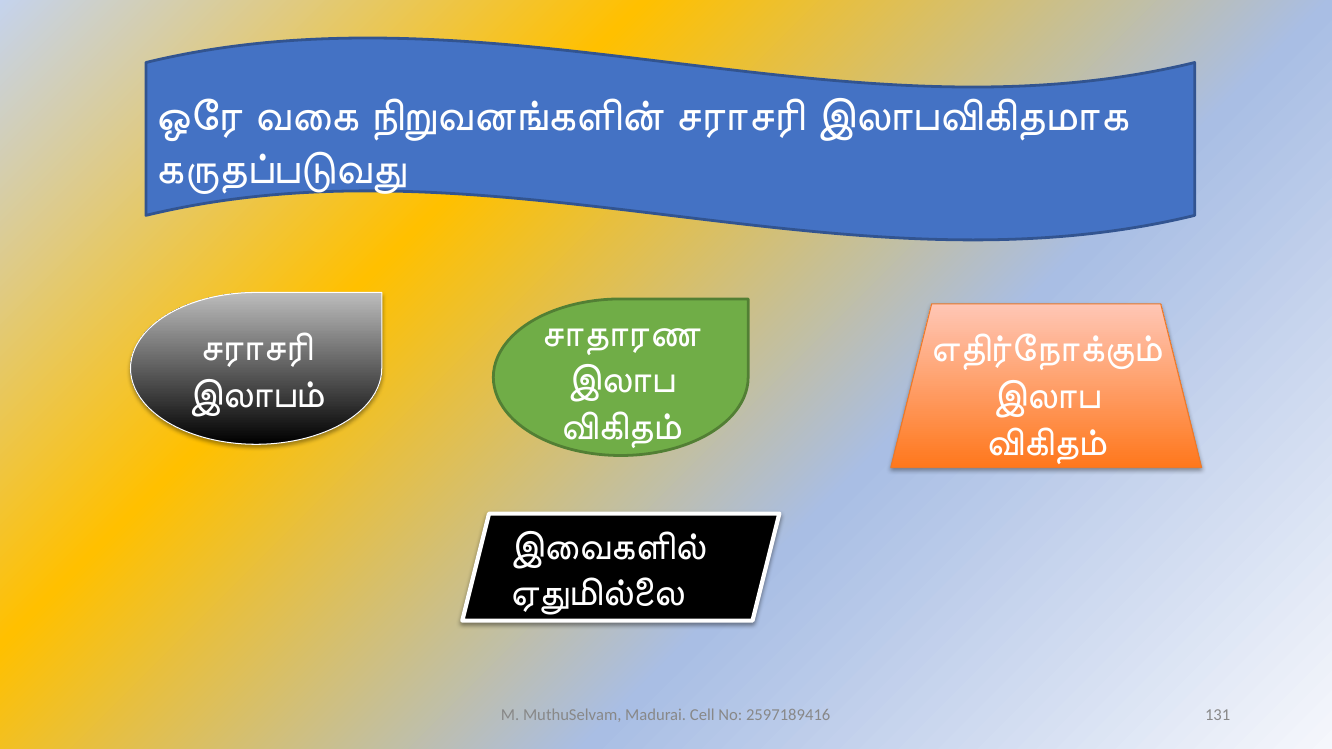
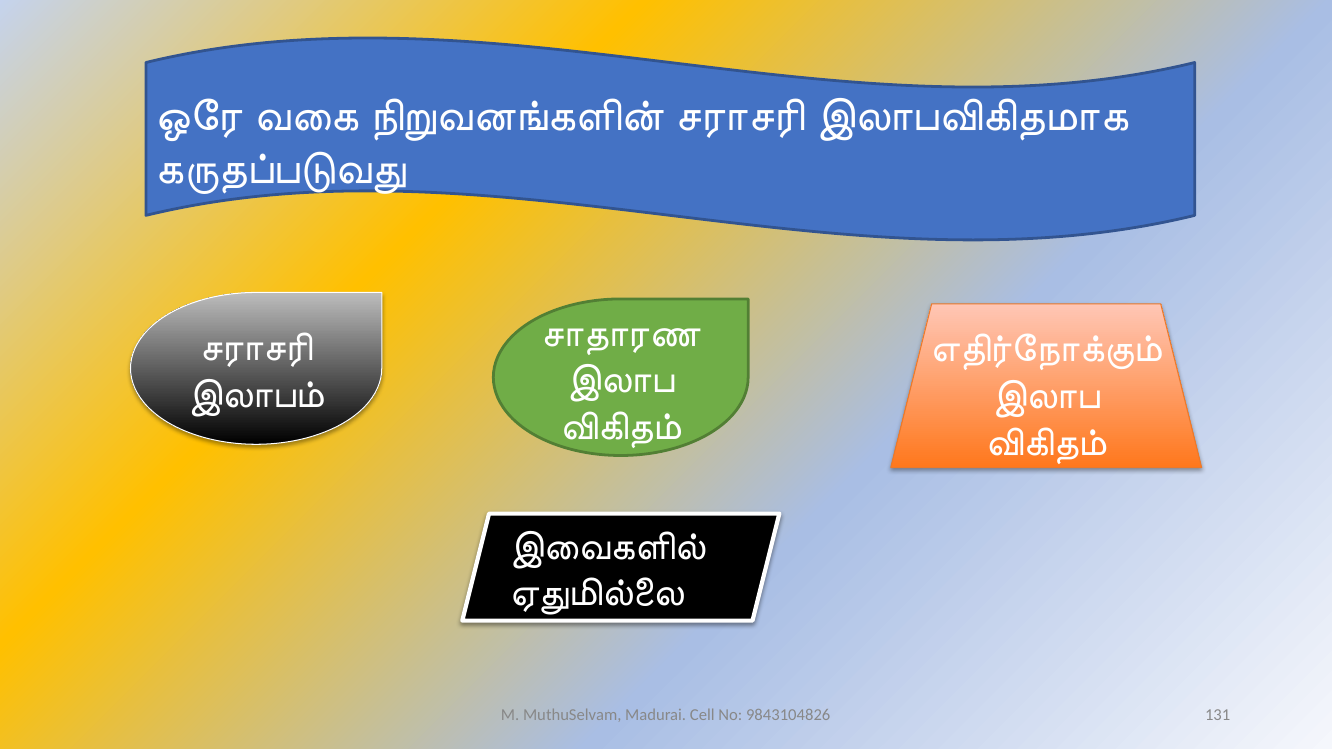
2597189416: 2597189416 -> 9843104826
